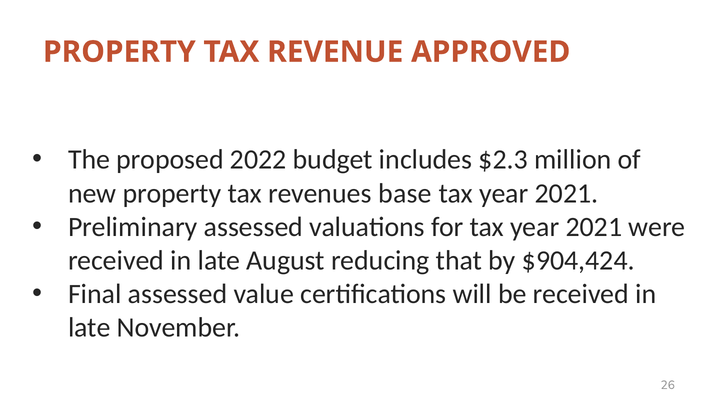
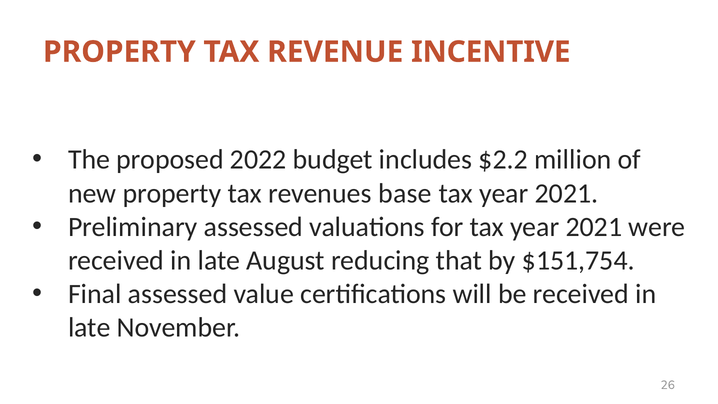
APPROVED: APPROVED -> INCENTIVE
$2.3: $2.3 -> $2.2
$904,424: $904,424 -> $151,754
